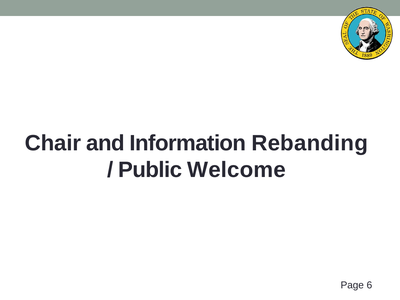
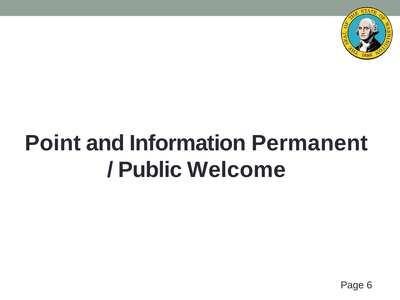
Chair: Chair -> Point
Rebanding: Rebanding -> Permanent
